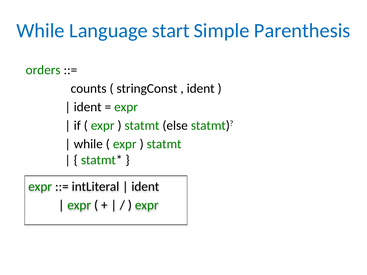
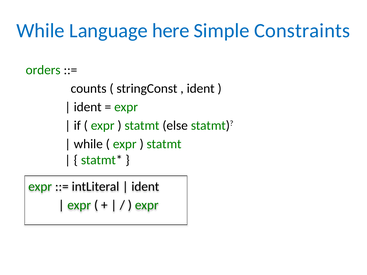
start: start -> here
Parenthesis: Parenthesis -> Constraints
